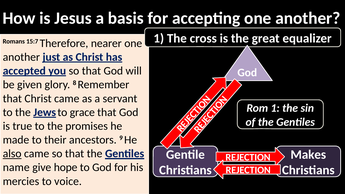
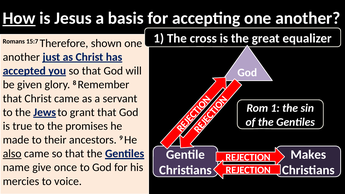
How underline: none -> present
nearer: nearer -> shown
grace: grace -> grant
hope: hope -> once
